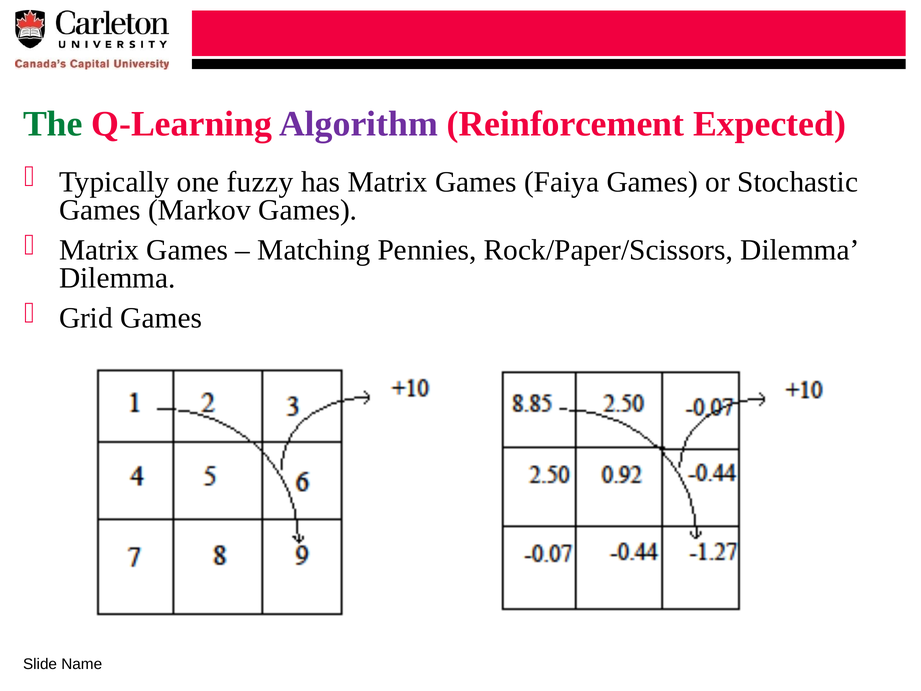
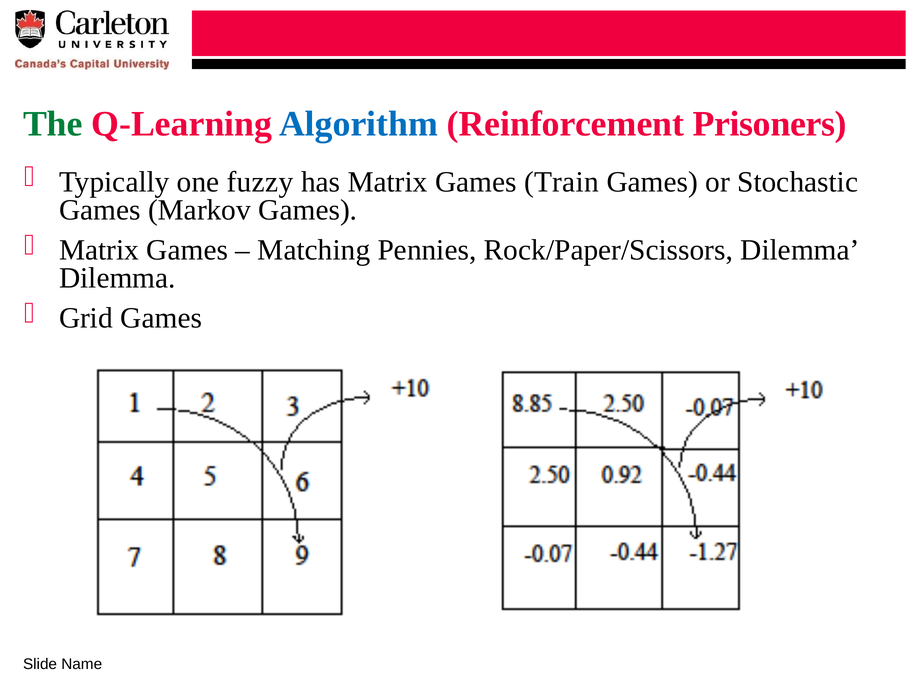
Algorithm colour: purple -> blue
Expected: Expected -> Prisoners
Faiya: Faiya -> Train
